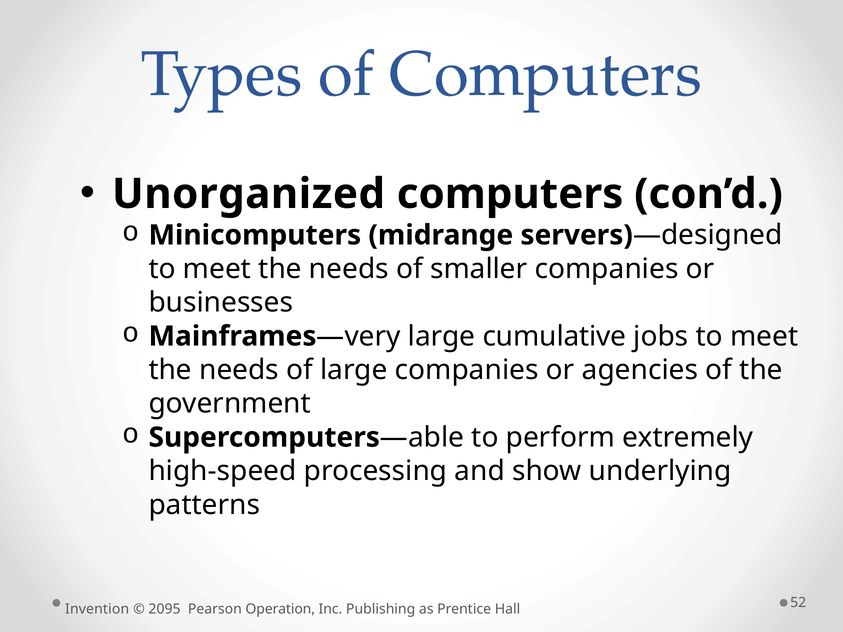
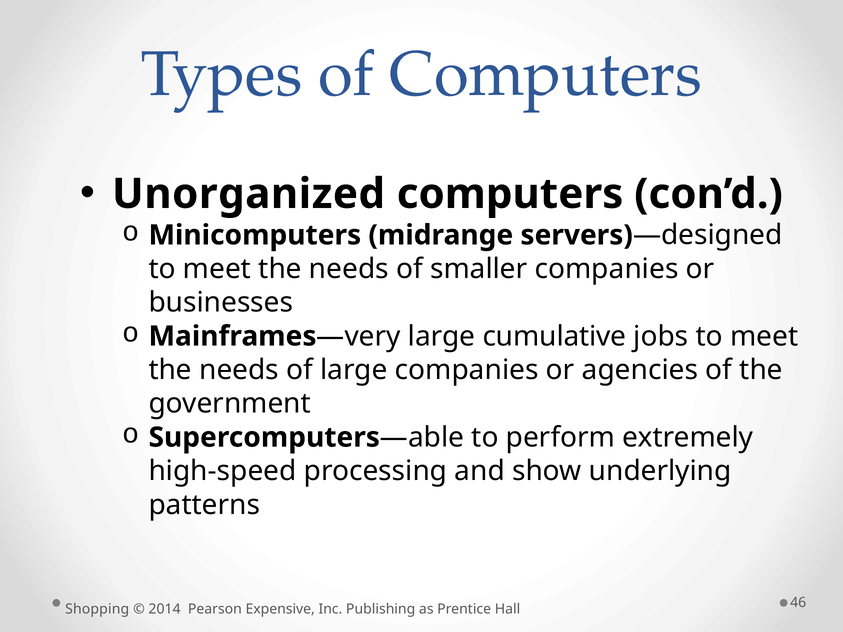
Invention: Invention -> Shopping
2095: 2095 -> 2014
Operation: Operation -> Expensive
52: 52 -> 46
